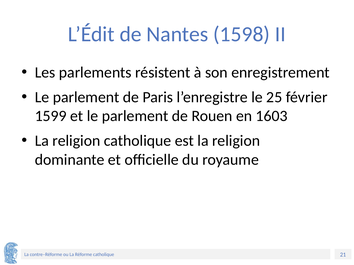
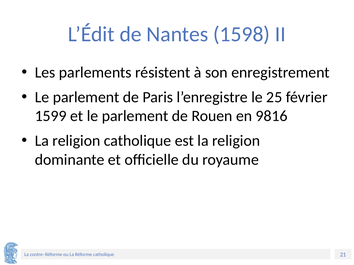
1603: 1603 -> 9816
